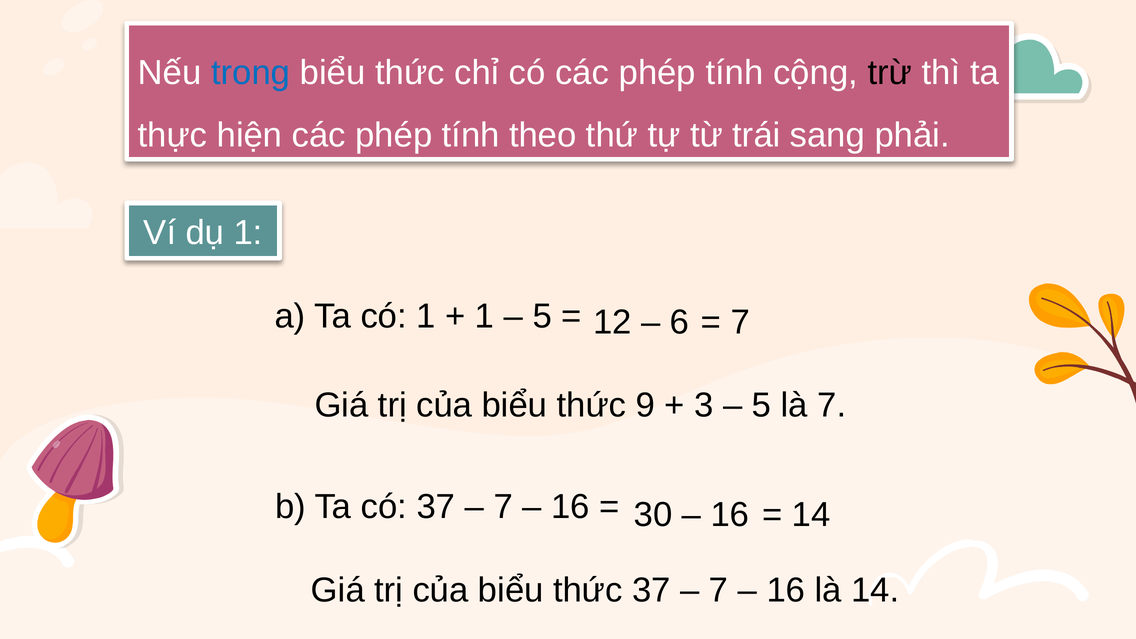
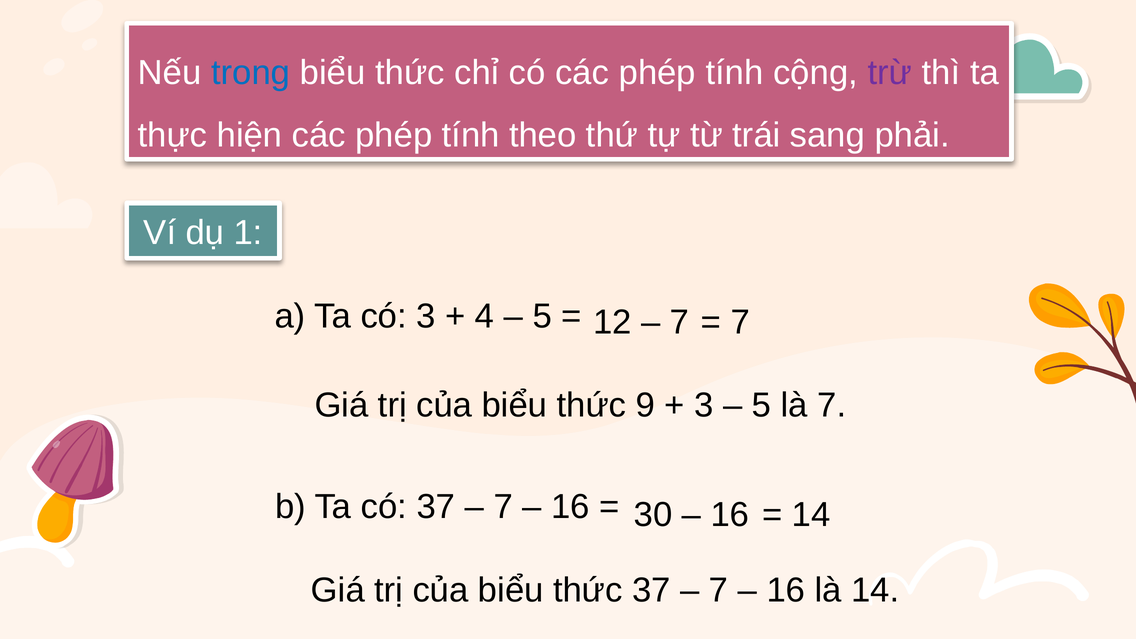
trừ colour: black -> purple
có 1: 1 -> 3
1 at (485, 316): 1 -> 4
6 at (680, 322): 6 -> 7
